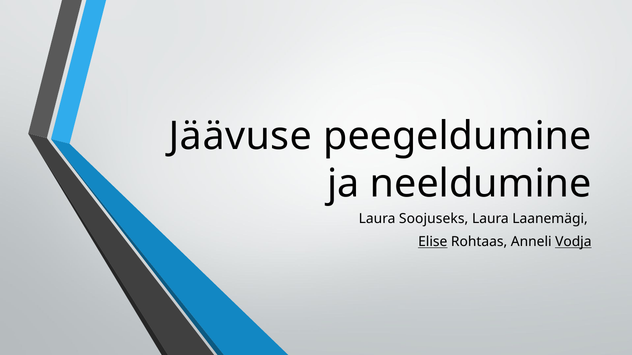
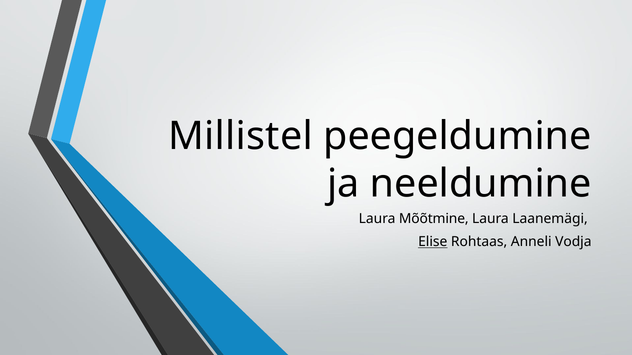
Jäävuse: Jäävuse -> Millistel
Soojuseks: Soojuseks -> Mõõtmine
Vodja underline: present -> none
